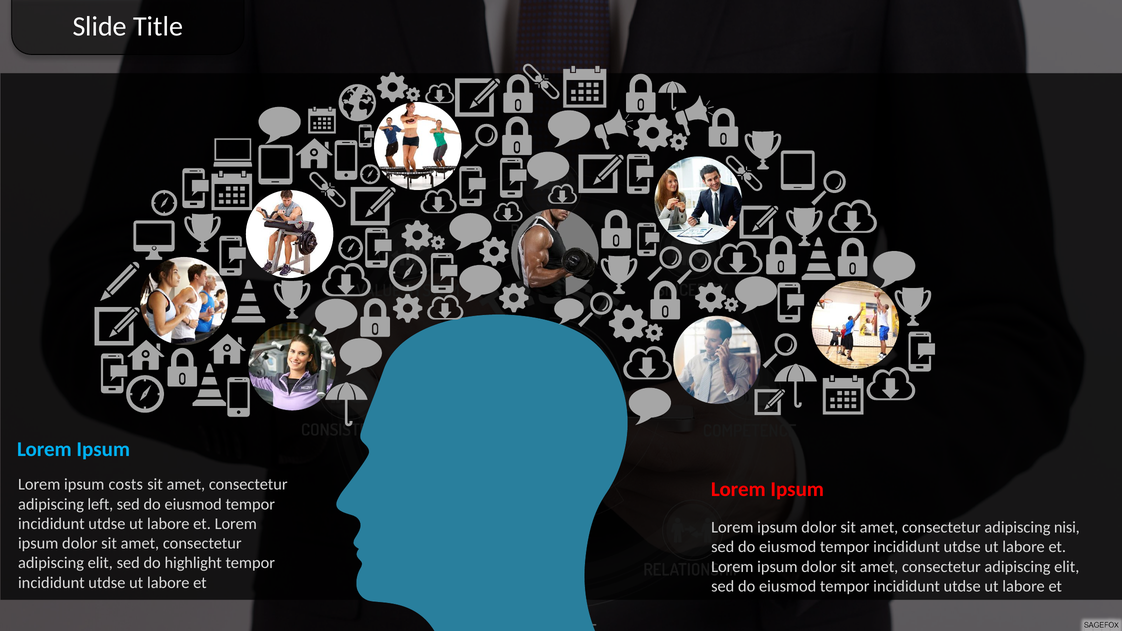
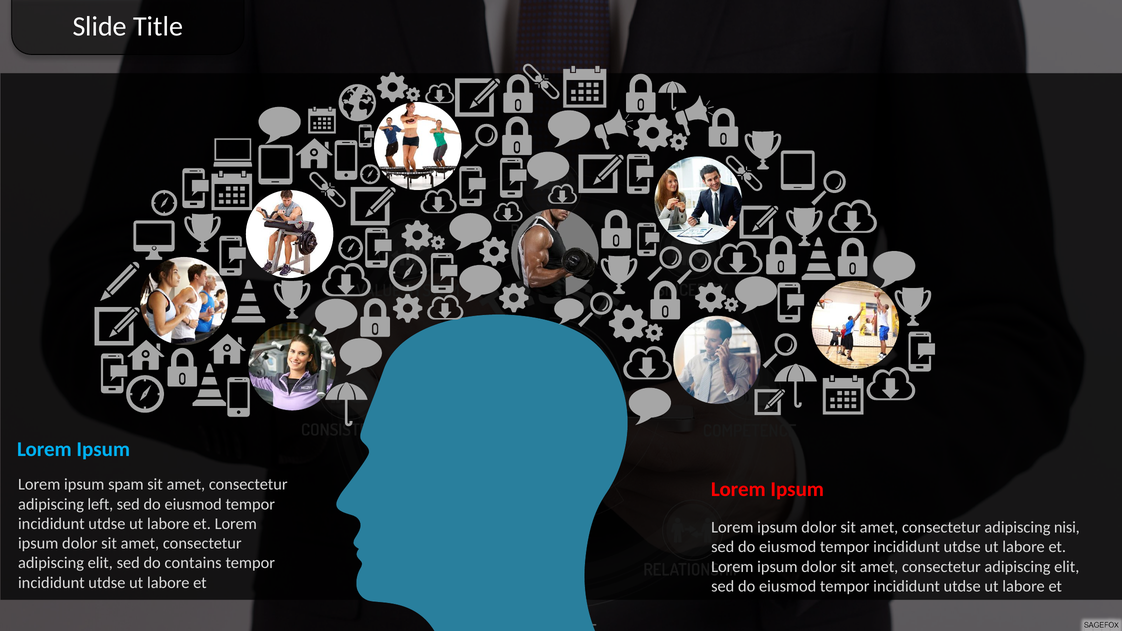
costs: costs -> spam
highlight: highlight -> contains
